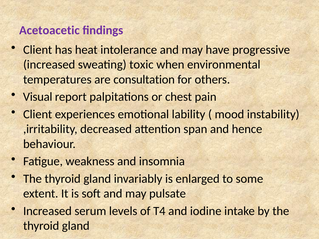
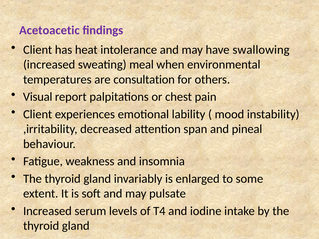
progressive: progressive -> swallowing
toxic: toxic -> meal
hence: hence -> pineal
